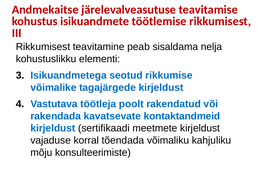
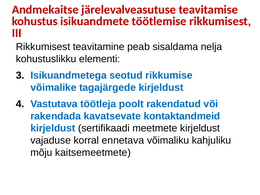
tõendada: tõendada -> ennetava
konsulteerimiste: konsulteerimiste -> kaitsemeetmete
